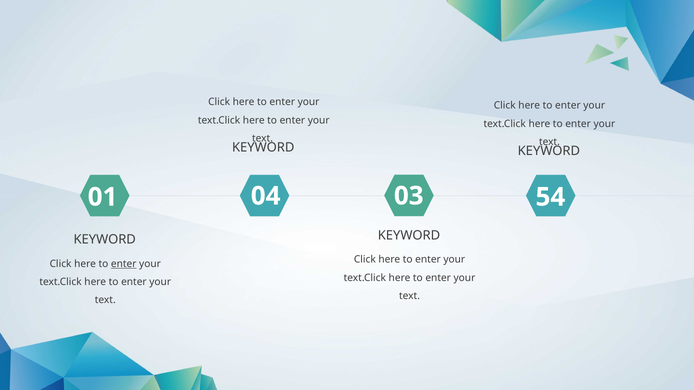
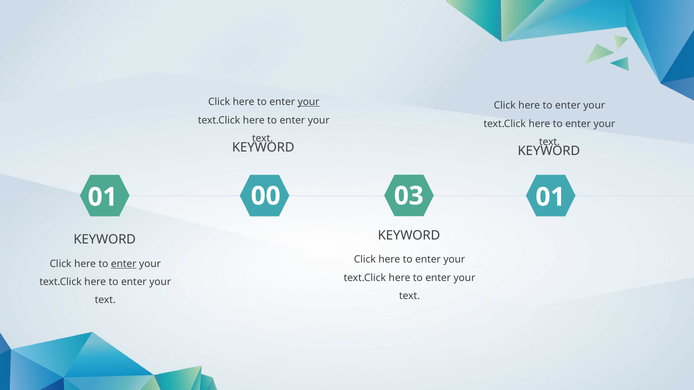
your at (309, 102) underline: none -> present
04: 04 -> 00
03 54: 54 -> 01
